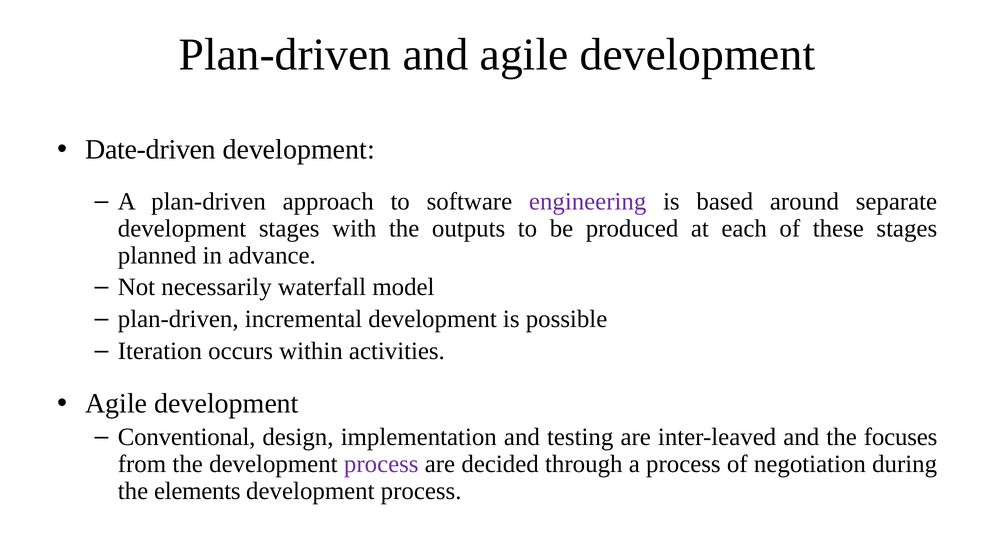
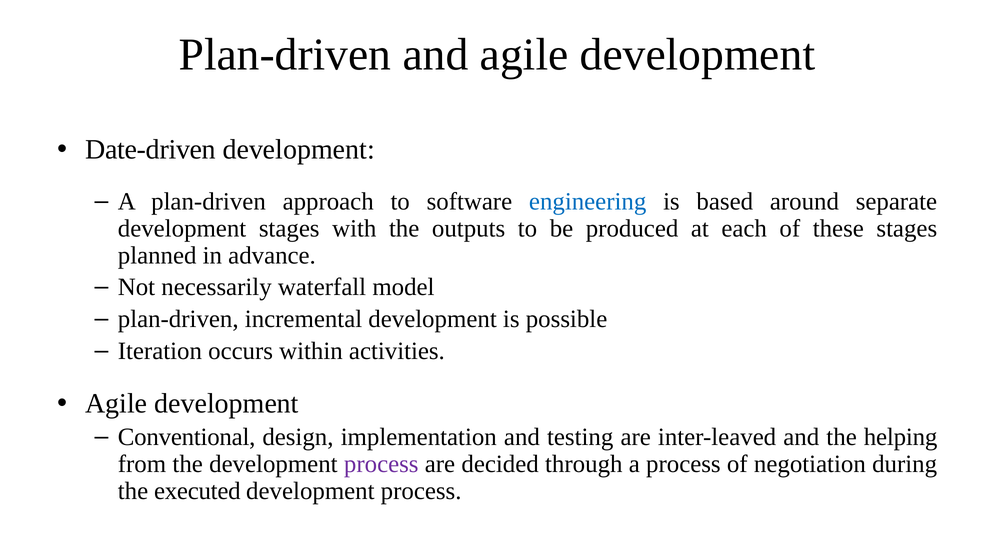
engineering colour: purple -> blue
focuses: focuses -> helping
elements: elements -> executed
